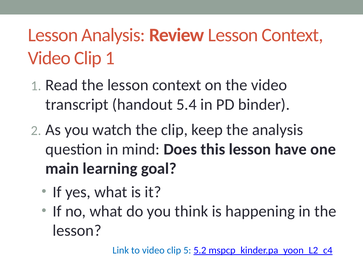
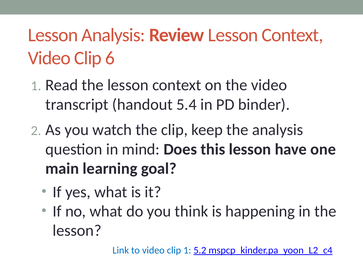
Clip 1: 1 -> 6
clip 5: 5 -> 1
